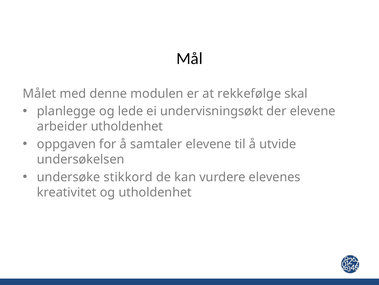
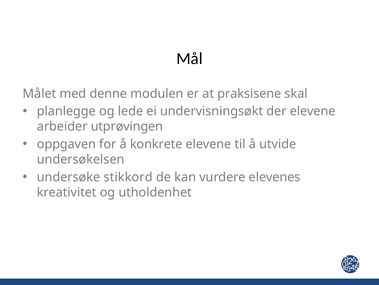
rekkefølge: rekkefølge -> praksisene
arbeider utholdenhet: utholdenhet -> utprøvingen
samtaler: samtaler -> konkrete
